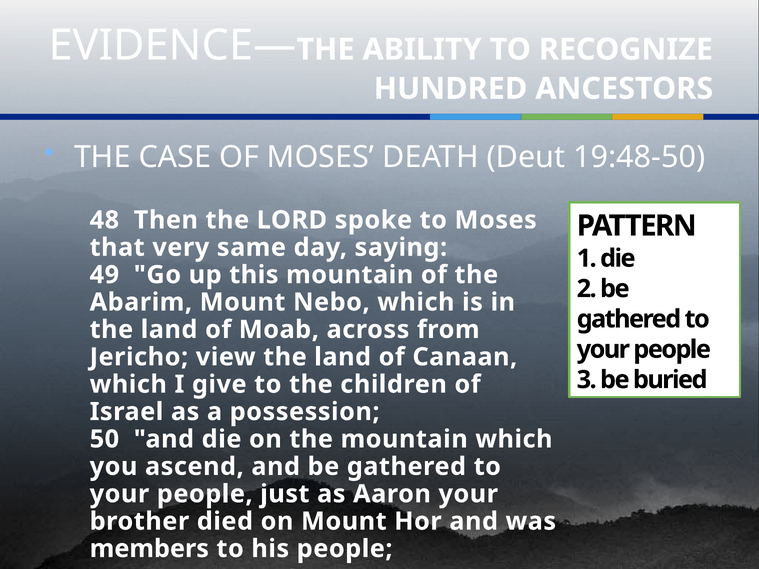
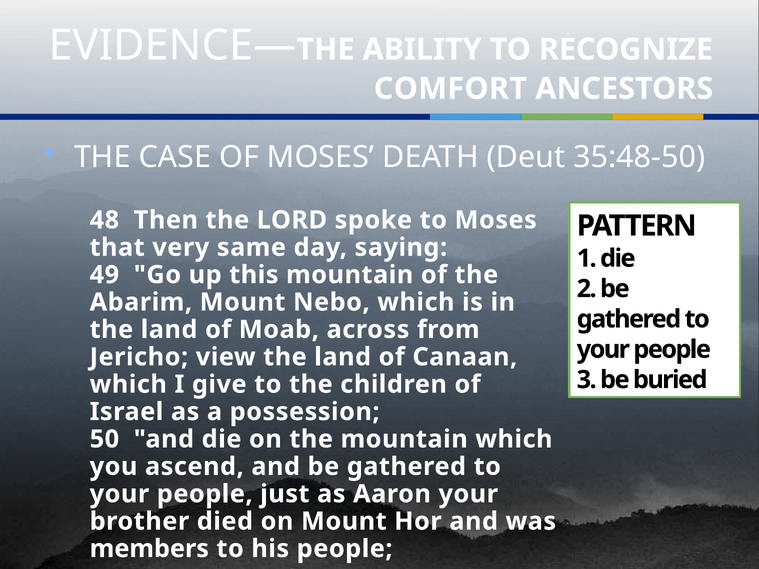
HUNDRED: HUNDRED -> COMFORT
19:48-50: 19:48-50 -> 35:48-50
